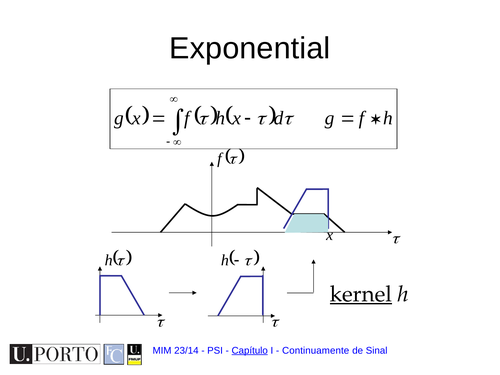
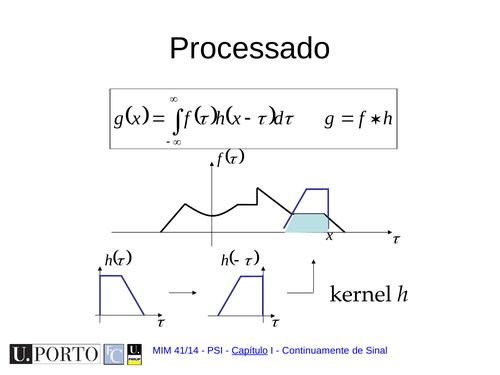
Exponential: Exponential -> Processado
kernel underline: present -> none
23/14: 23/14 -> 41/14
